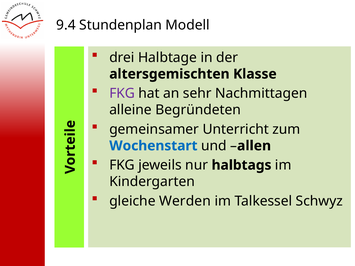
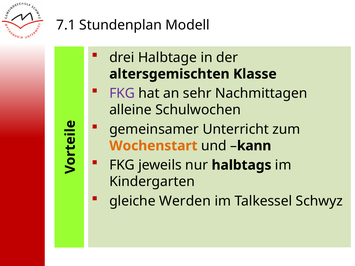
9.4: 9.4 -> 7.1
Begründeten: Begründeten -> Schulwochen
Wochenstart colour: blue -> orange
allen: allen -> kann
